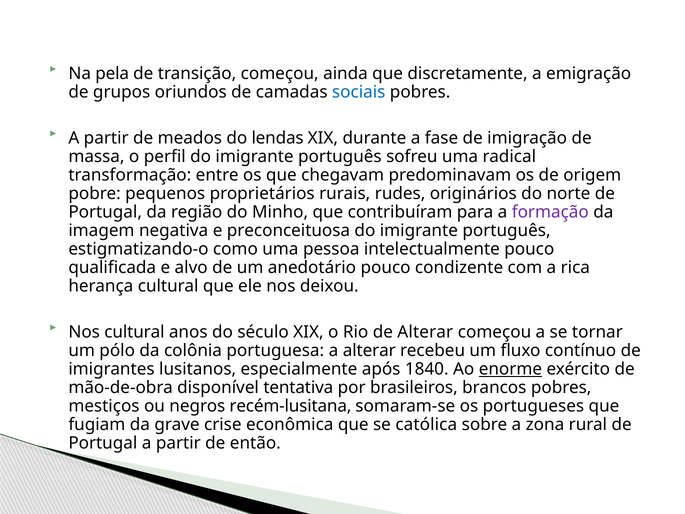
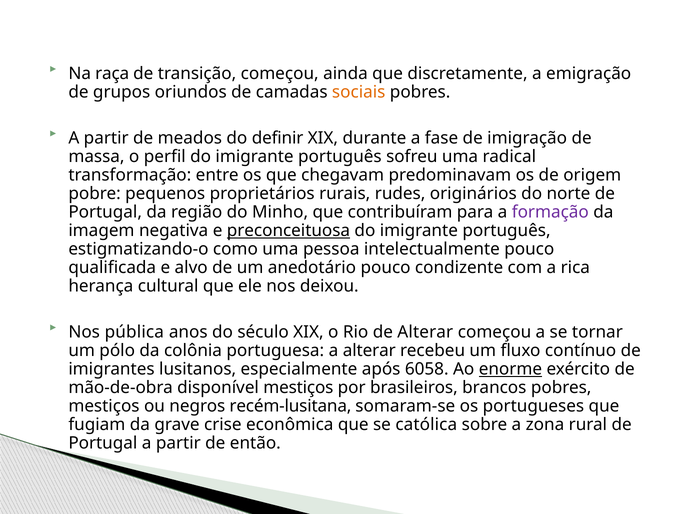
pela: pela -> raça
sociais colour: blue -> orange
lendas: lendas -> definir
preconceituosa underline: none -> present
Nos cultural: cultural -> pública
1840: 1840 -> 6058
disponível tentativa: tentativa -> mestiços
